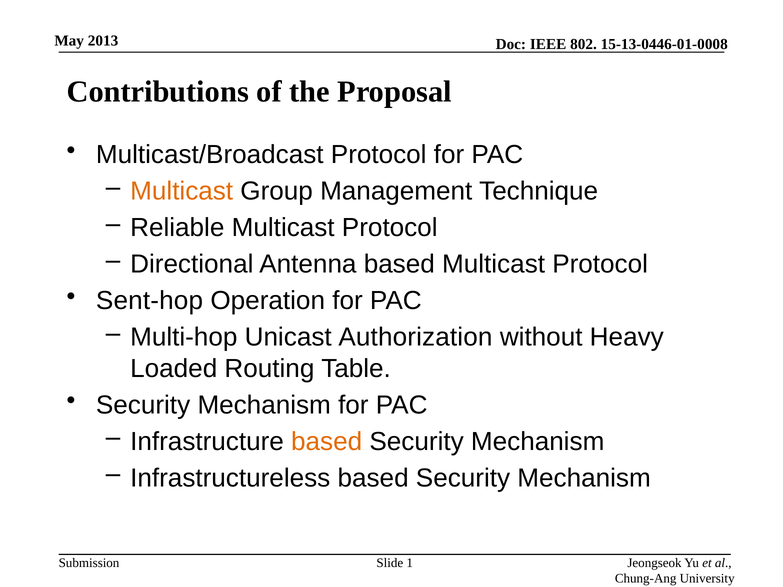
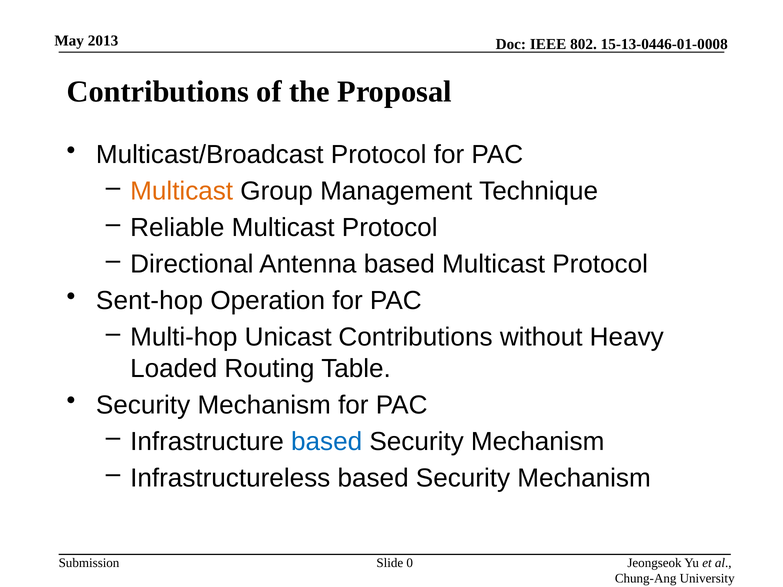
Unicast Authorization: Authorization -> Contributions
based at (327, 442) colour: orange -> blue
1: 1 -> 0
